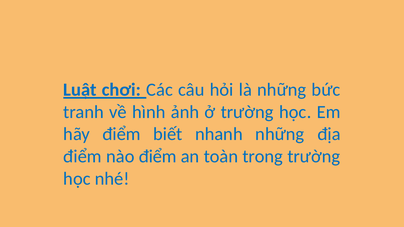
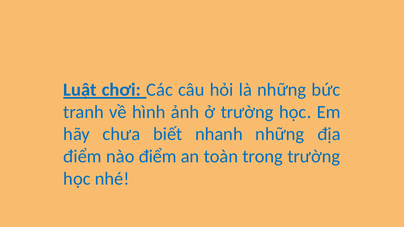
hãy điểm: điểm -> chưa
